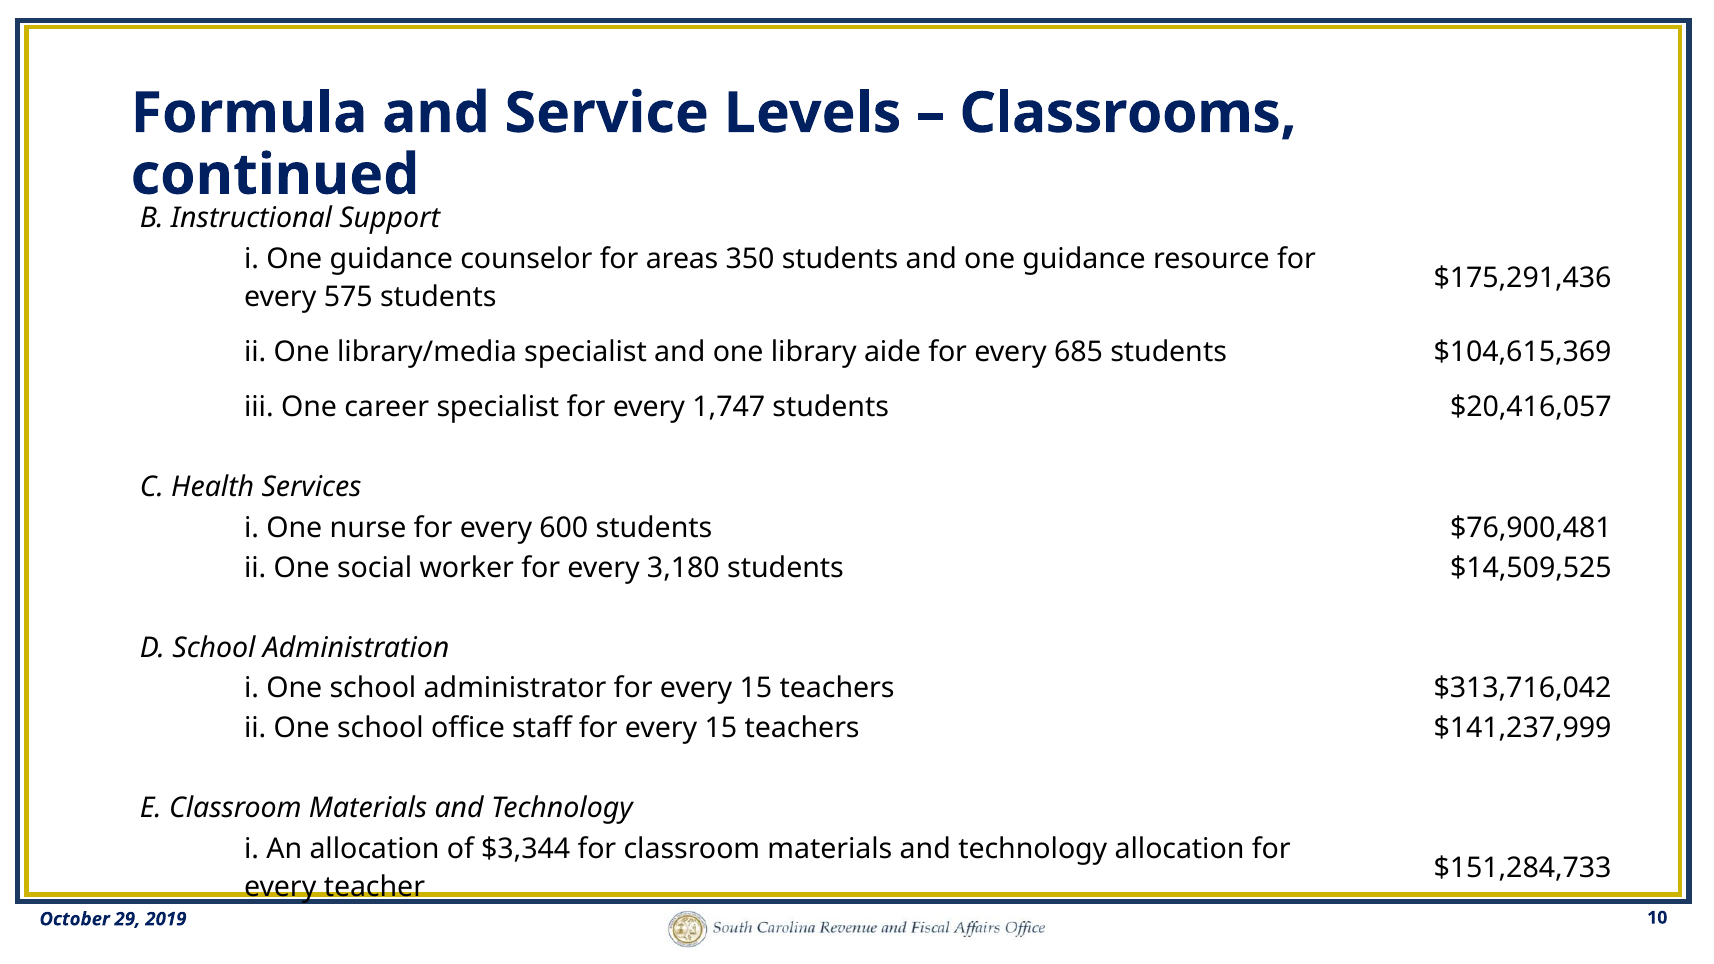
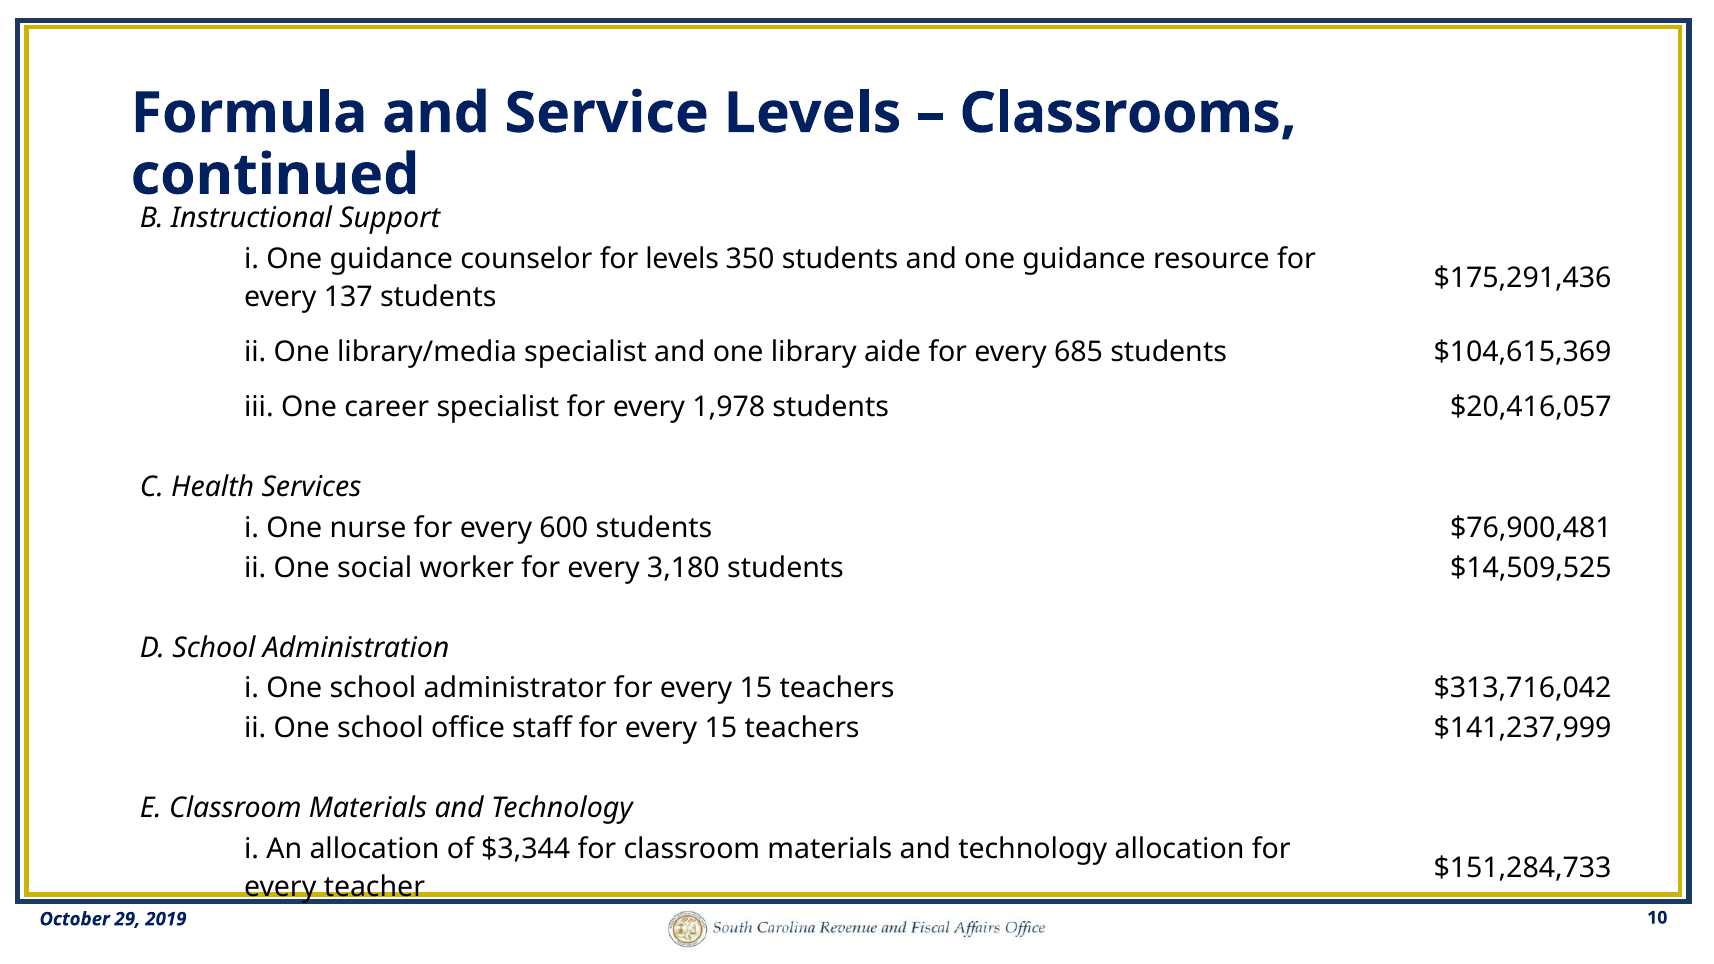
for areas: areas -> levels
575: 575 -> 137
1,747: 1,747 -> 1,978
